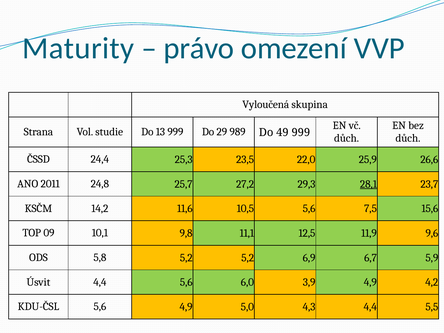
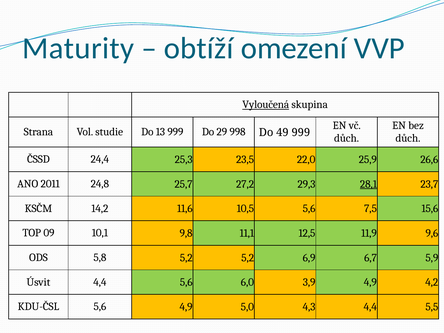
právo: právo -> obtíží
Vyloučená underline: none -> present
989: 989 -> 998
